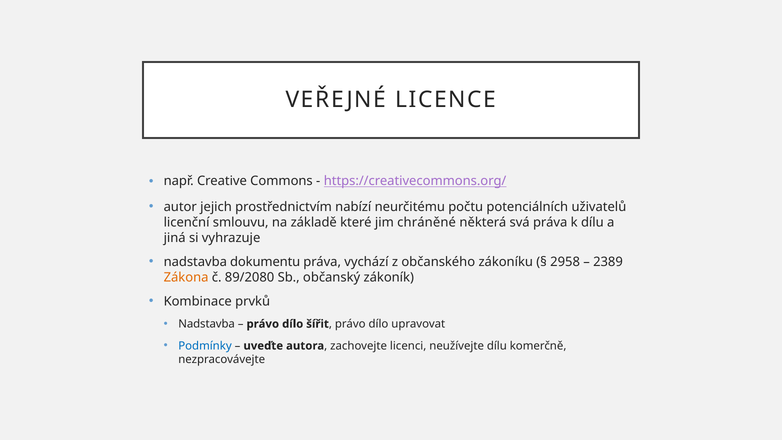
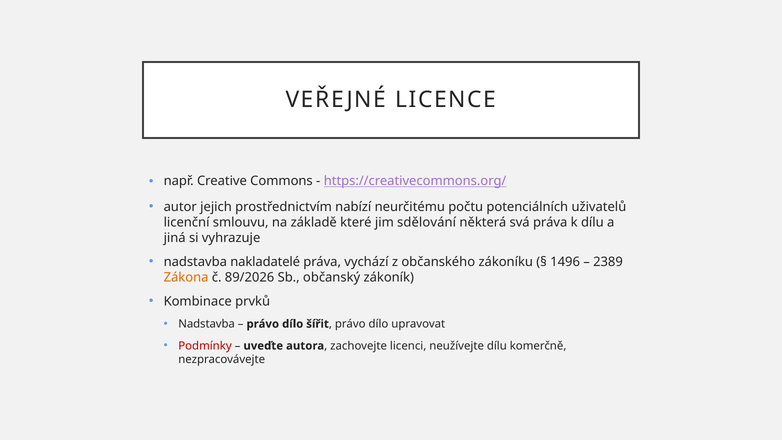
chráněné: chráněné -> sdělování
dokumentu: dokumentu -> nakladatelé
2958: 2958 -> 1496
89/2080: 89/2080 -> 89/2026
Podmínky colour: blue -> red
